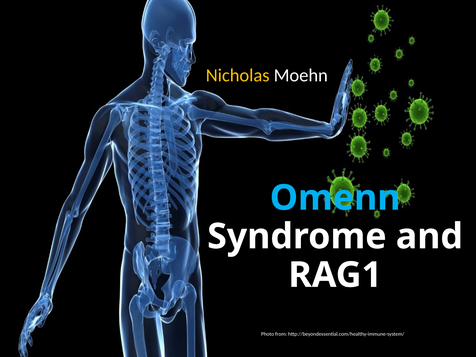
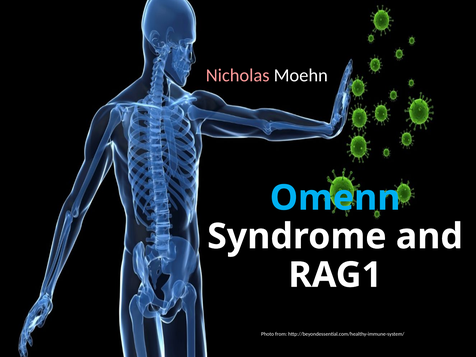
Nicholas colour: yellow -> pink
